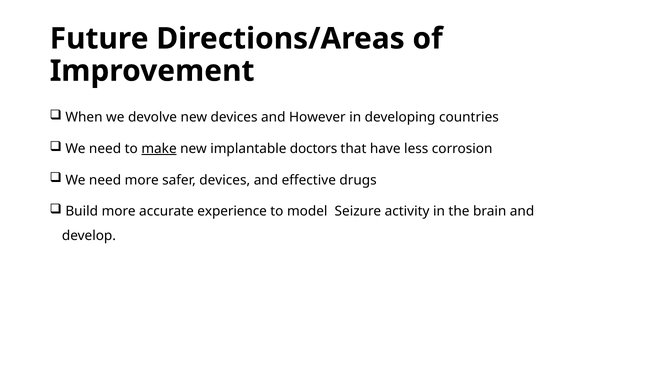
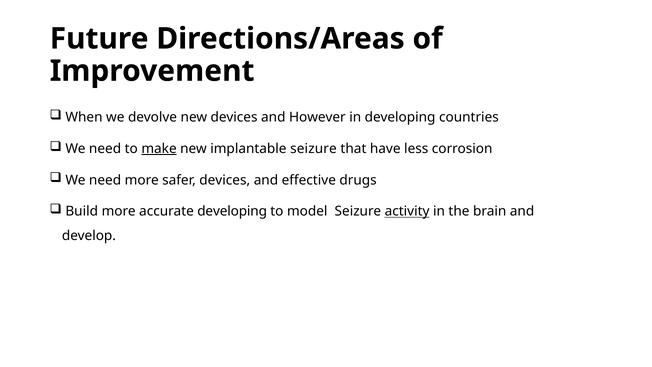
implantable doctors: doctors -> seizure
accurate experience: experience -> developing
activity underline: none -> present
